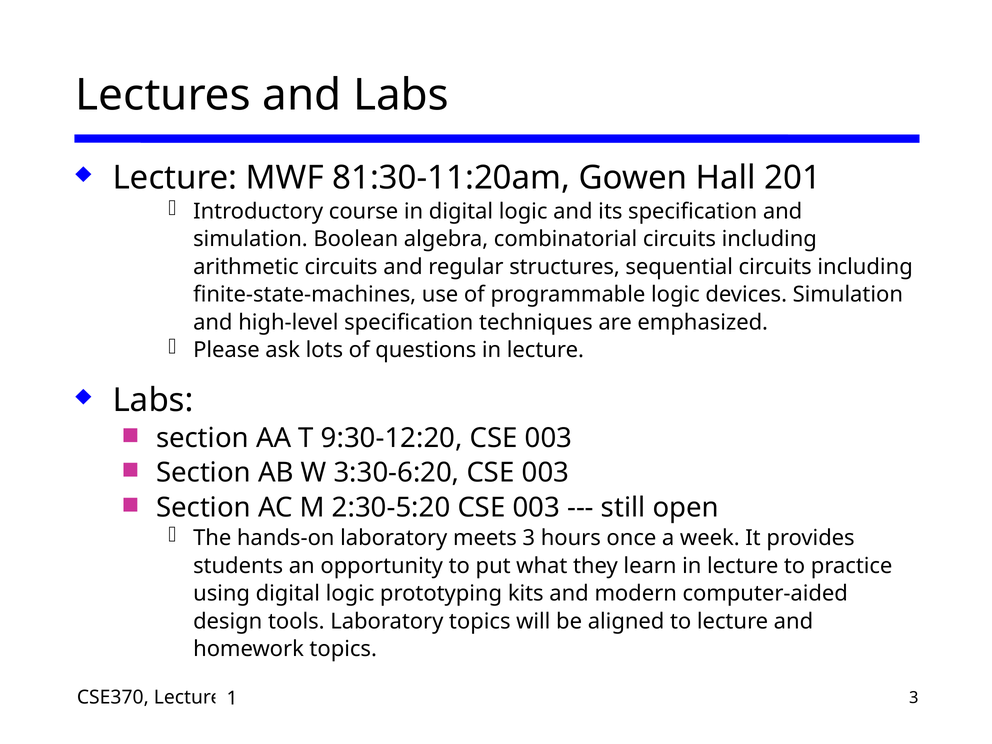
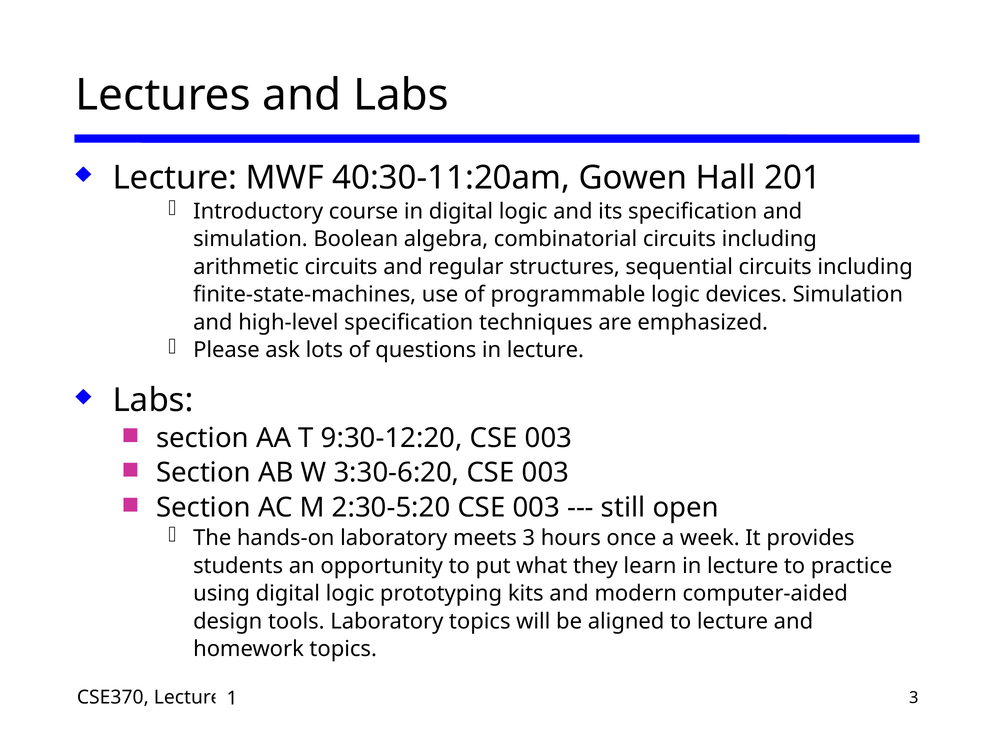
81:30-11:20am: 81:30-11:20am -> 40:30-11:20am
